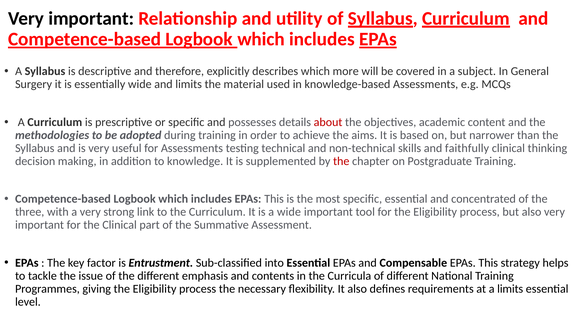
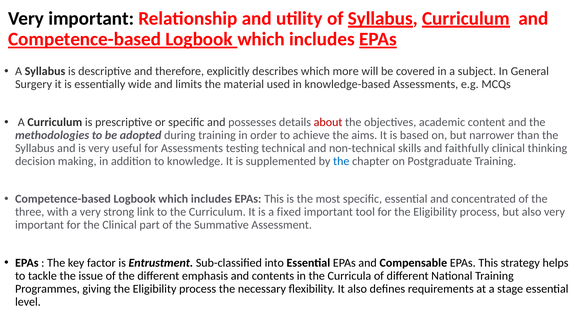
the at (341, 161) colour: red -> blue
a wide: wide -> fixed
a limits: limits -> stage
